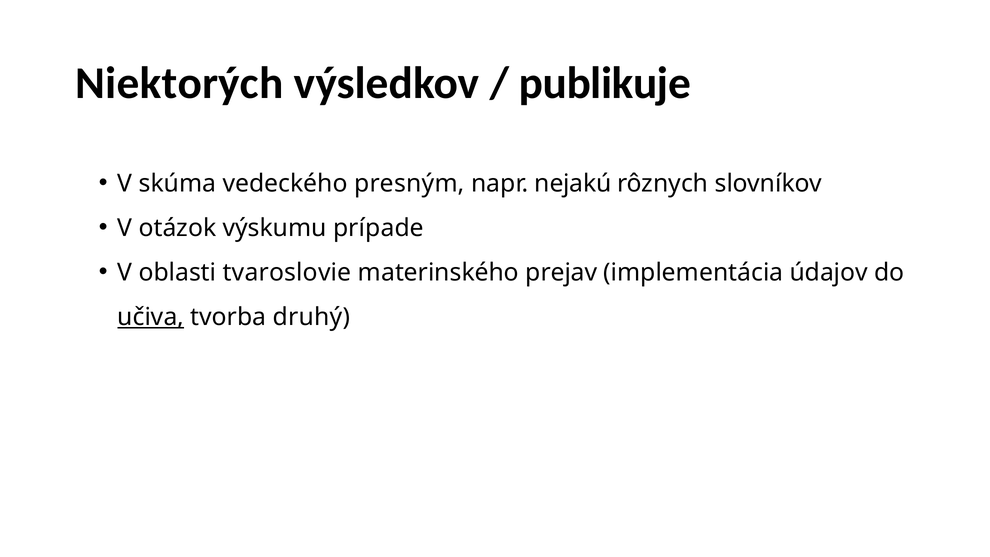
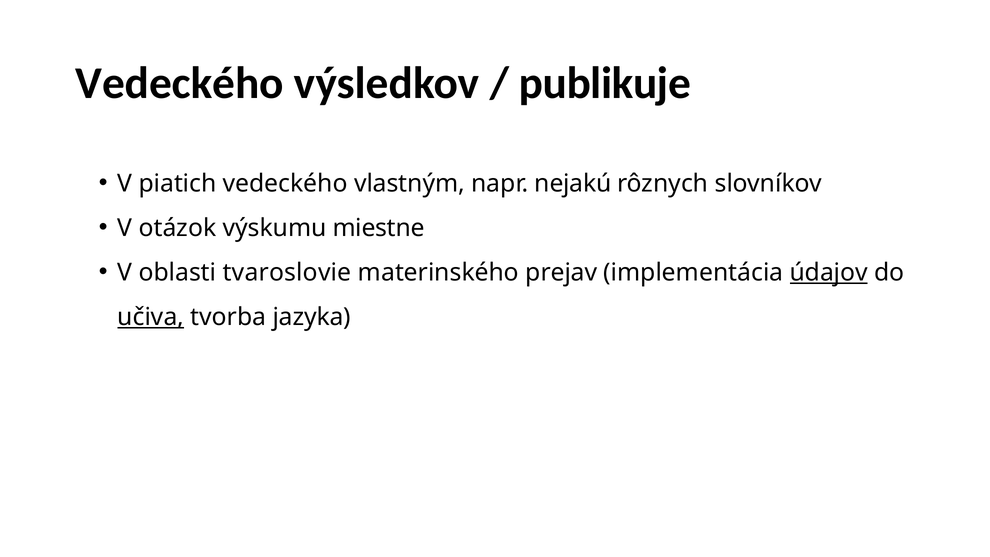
Niektorých at (179, 83): Niektorých -> Vedeckého
skúma: skúma -> piatich
presným: presným -> vlastným
prípade: prípade -> miestne
údajov underline: none -> present
druhý: druhý -> jazyka
